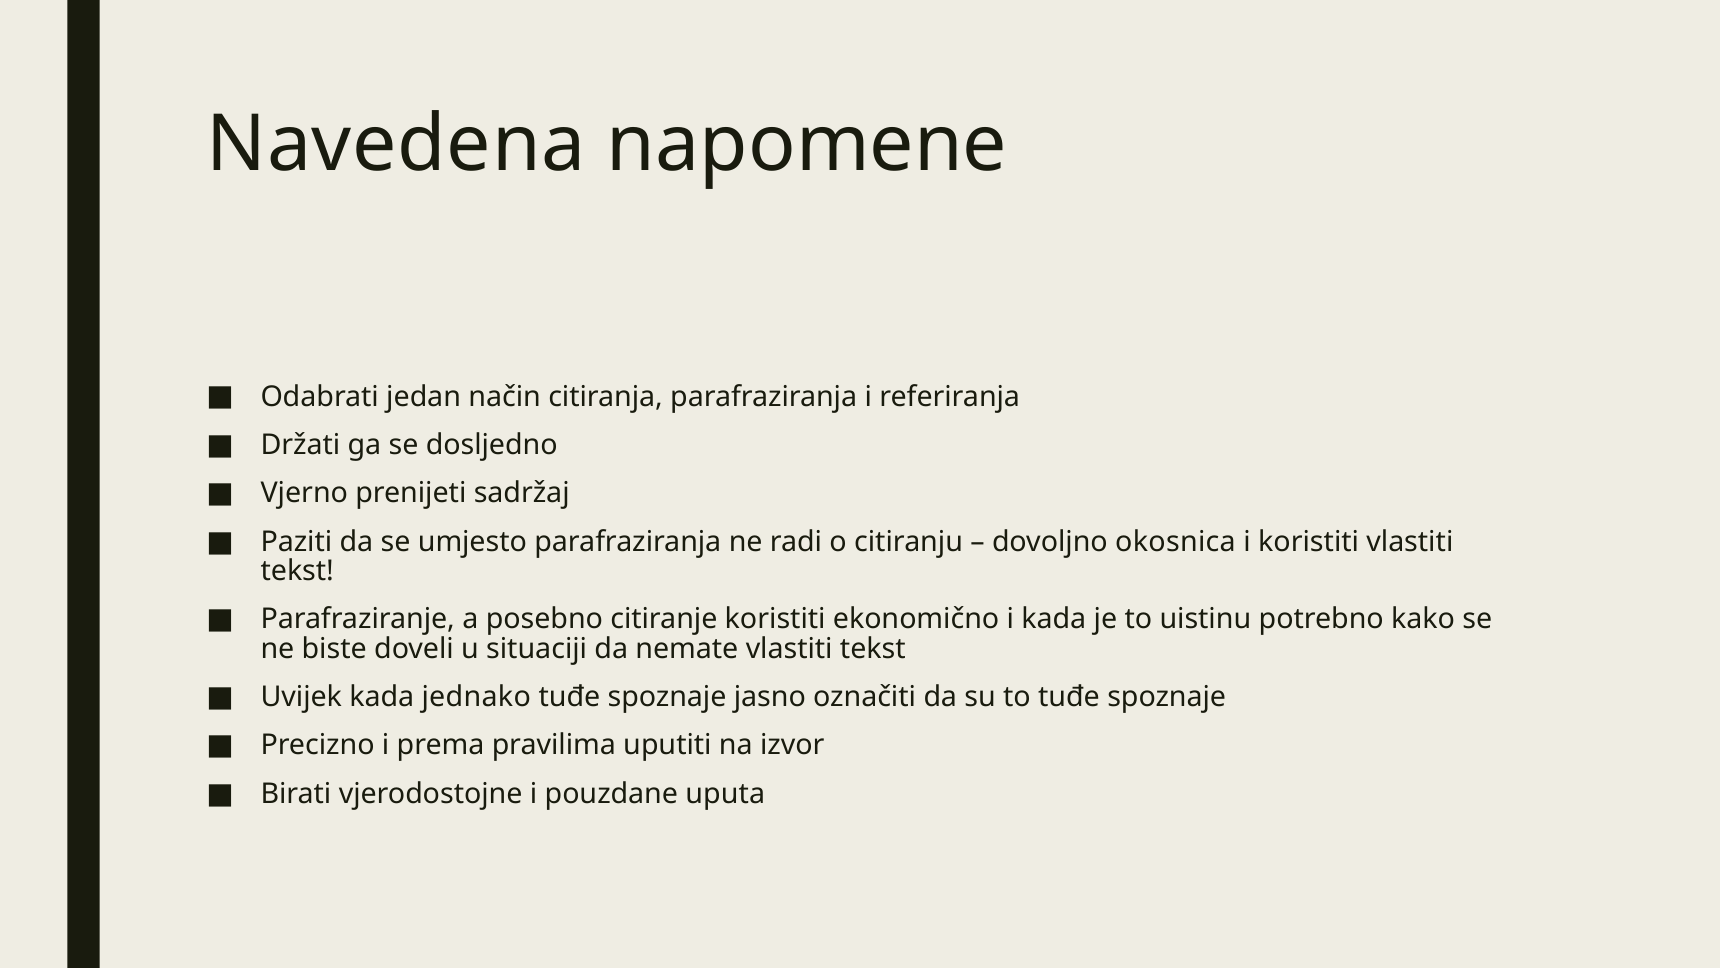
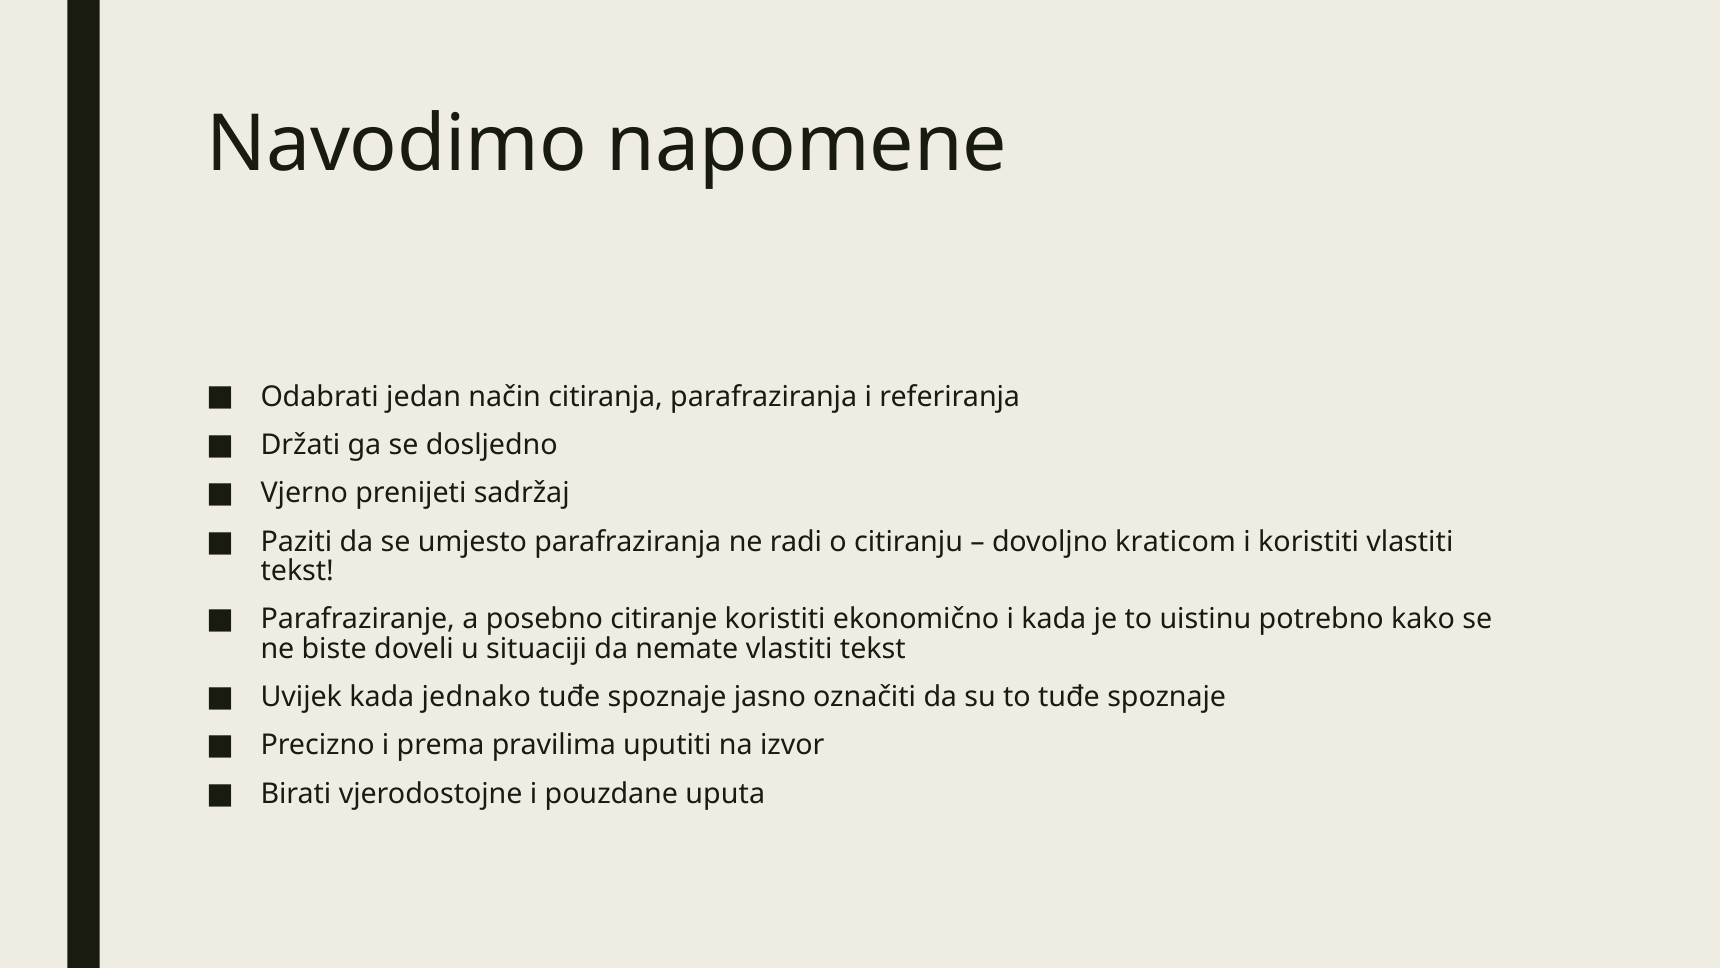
Navedena: Navedena -> Navodimo
okosnica: okosnica -> kraticom
